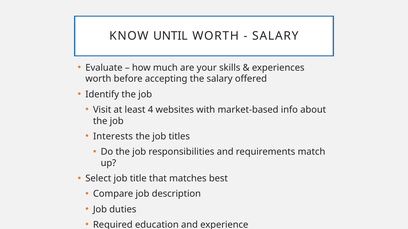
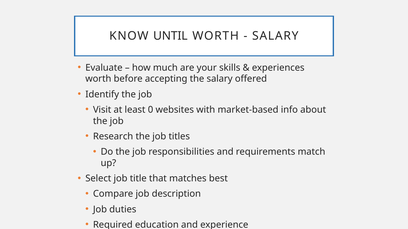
4: 4 -> 0
Interests: Interests -> Research
